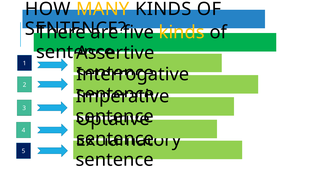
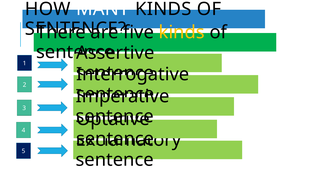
MANY colour: yellow -> white
